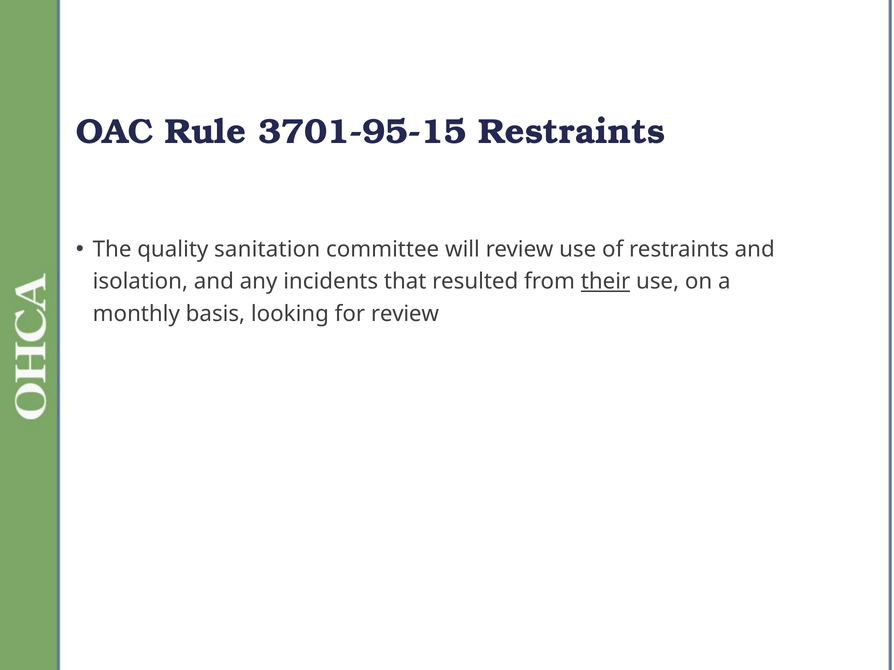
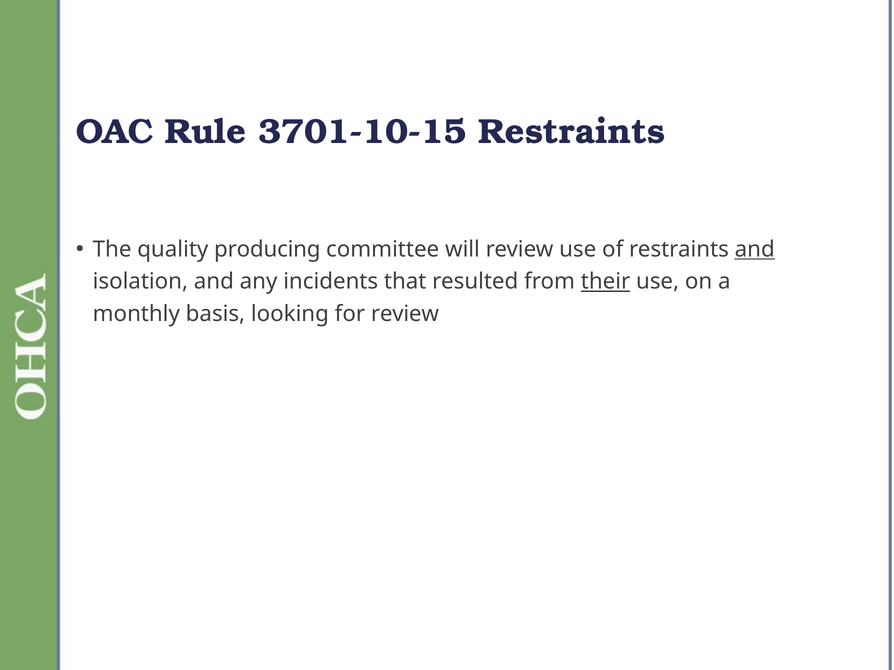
3701-95-15: 3701-95-15 -> 3701-10-15
sanitation: sanitation -> producing
and at (755, 250) underline: none -> present
